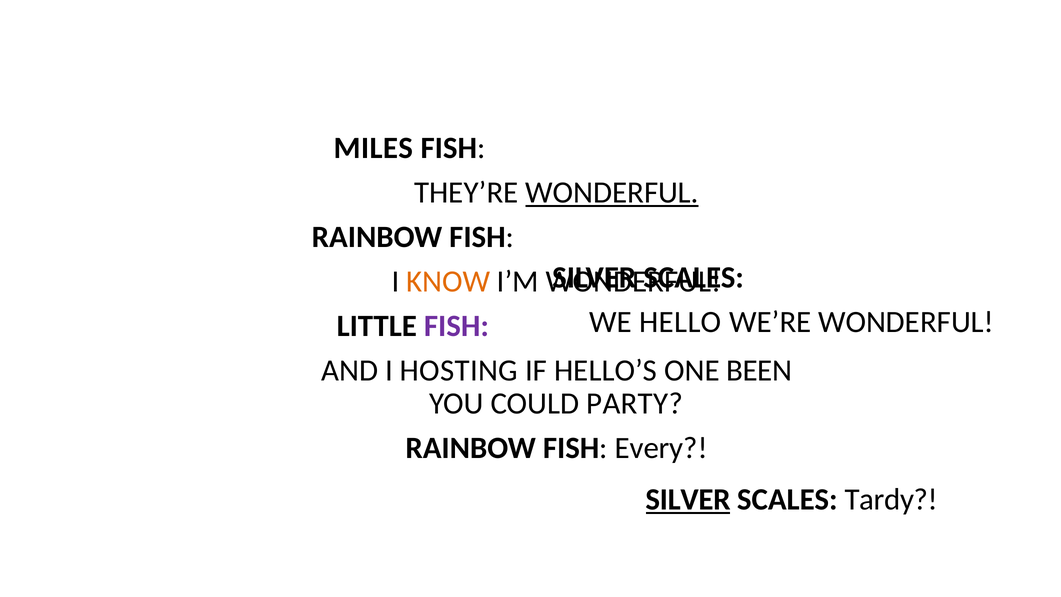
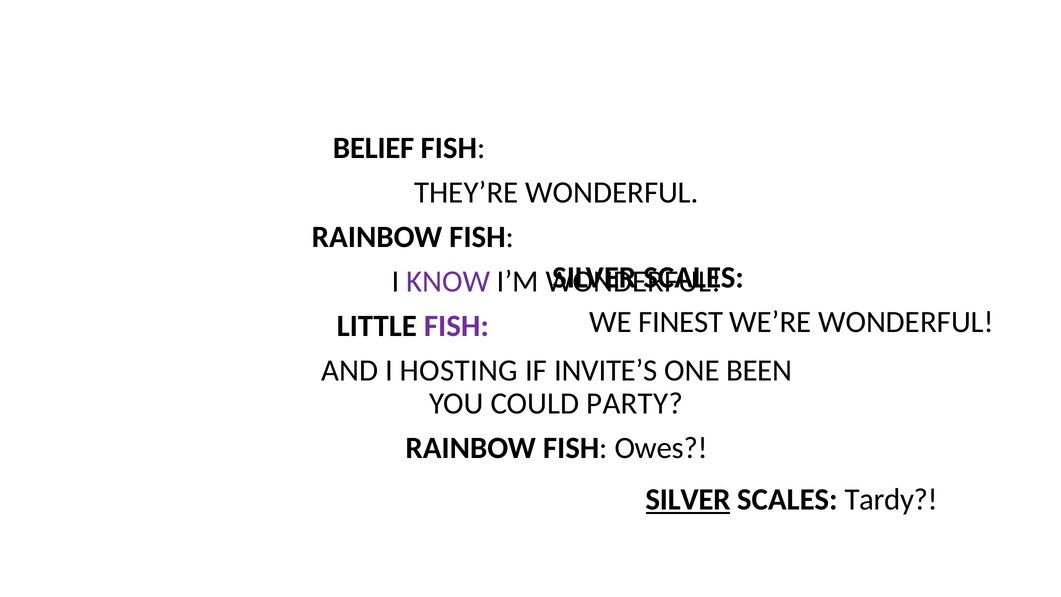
MILES: MILES -> BELIEF
WONDERFUL at (612, 193) underline: present -> none
KNOW colour: orange -> purple
HELLO: HELLO -> FINEST
HELLO’S: HELLO’S -> INVITE’S
Every: Every -> Owes
